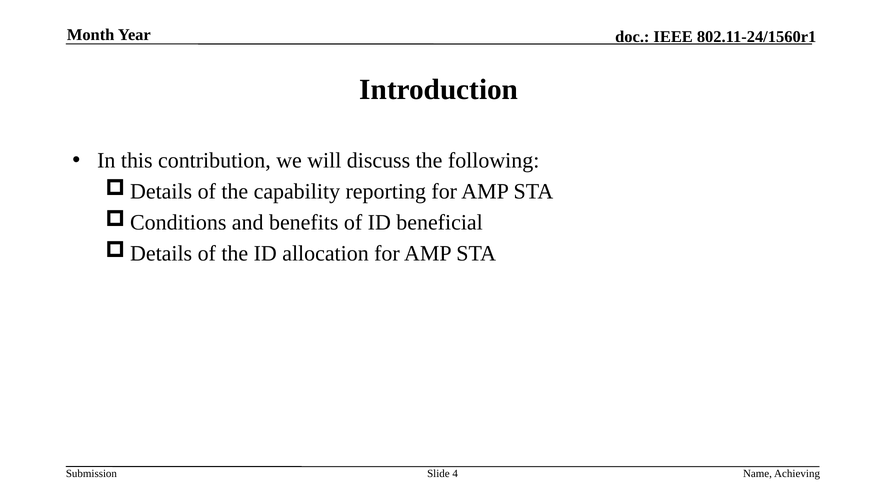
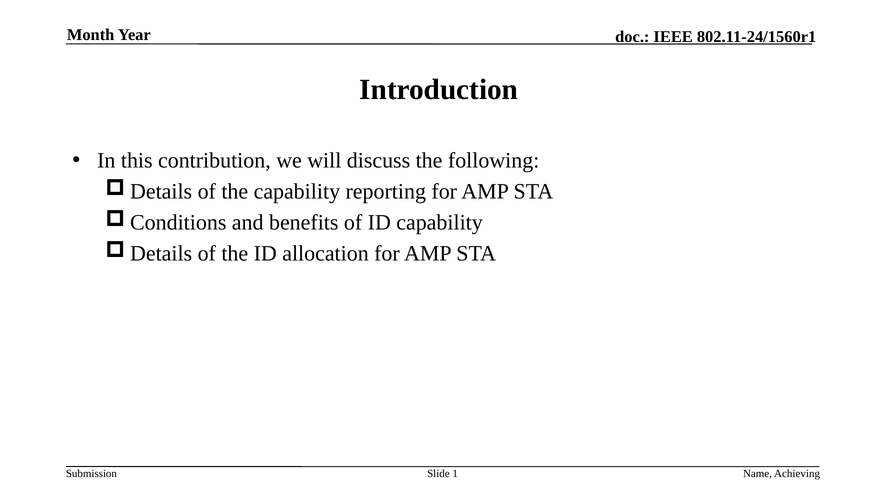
ID beneficial: beneficial -> capability
4: 4 -> 1
